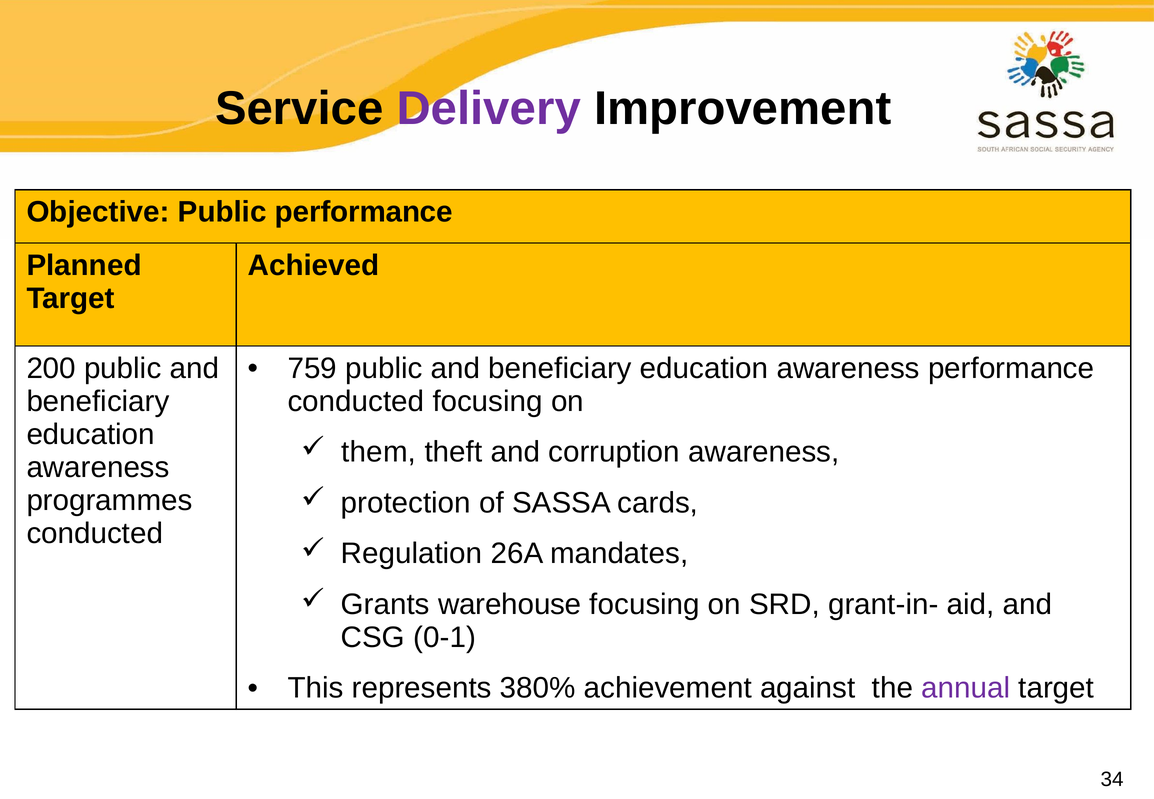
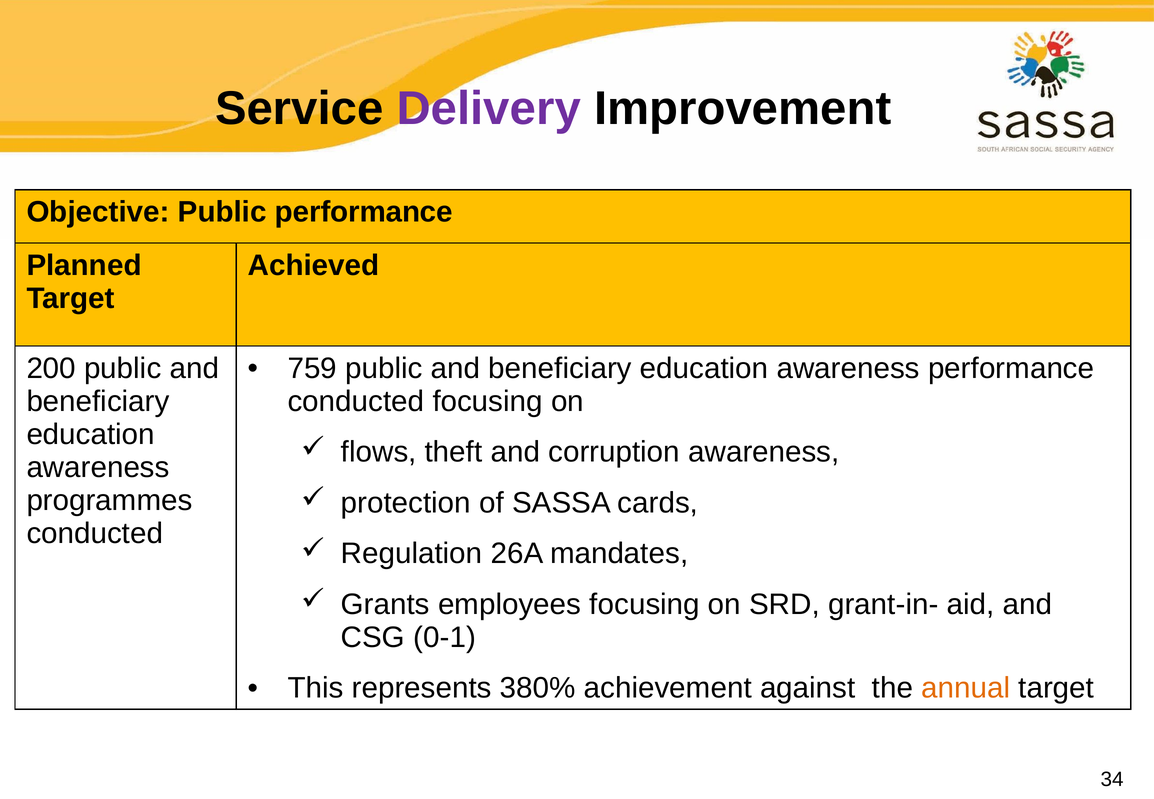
them: them -> flows
warehouse: warehouse -> employees
annual colour: purple -> orange
